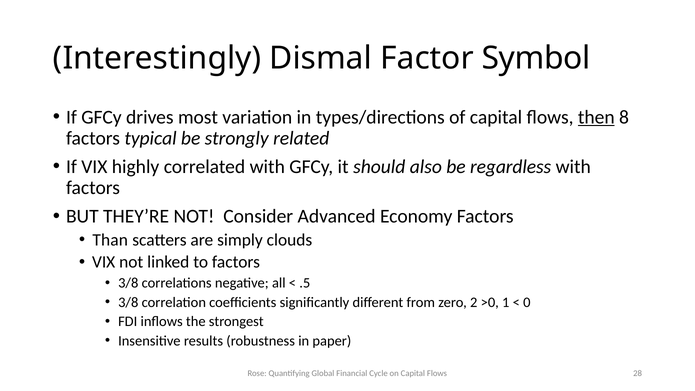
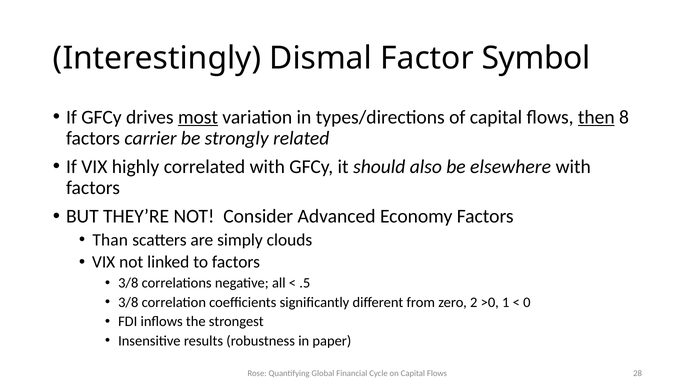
most underline: none -> present
typical: typical -> carrier
regardless: regardless -> elsewhere
